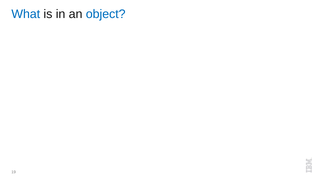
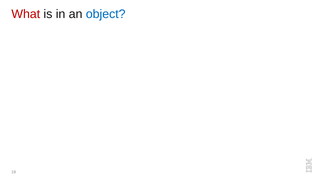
What colour: blue -> red
